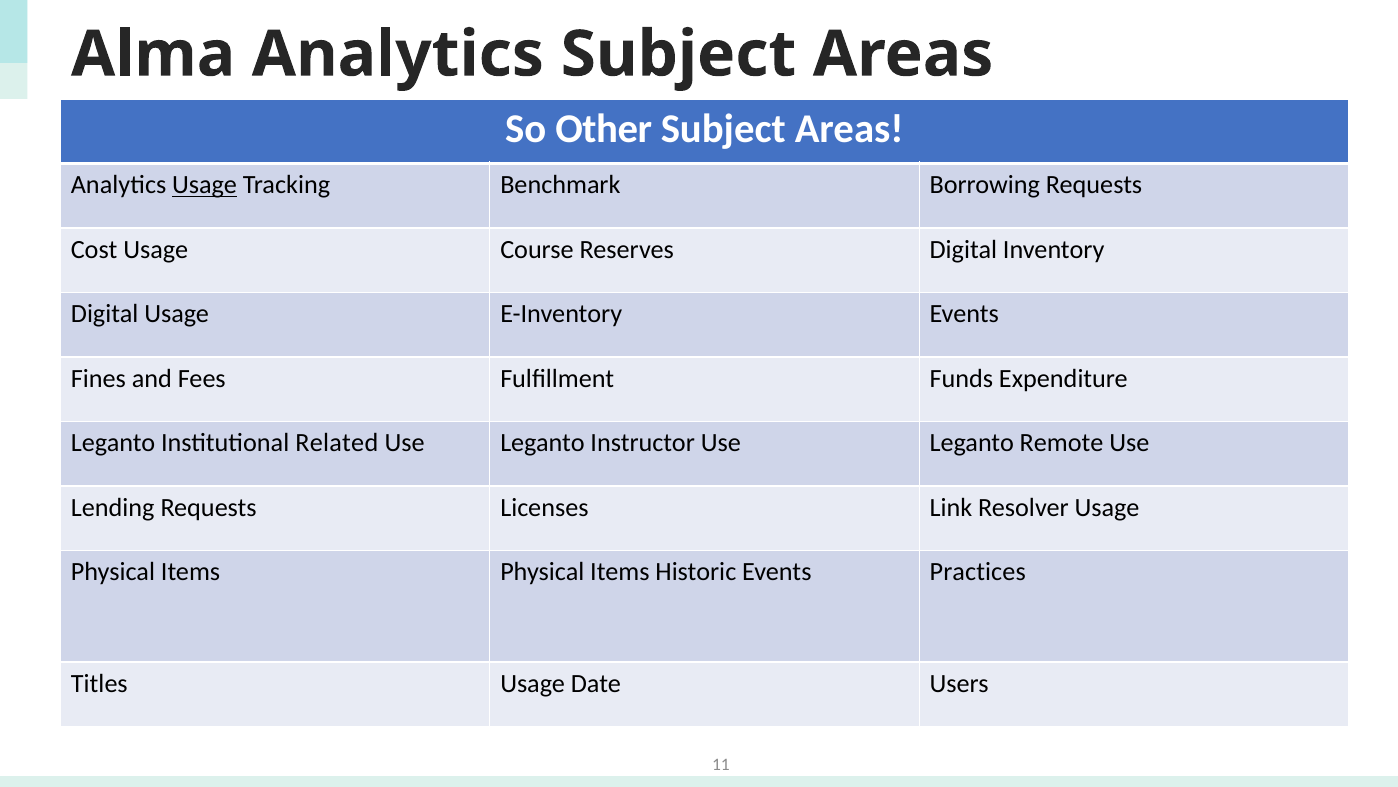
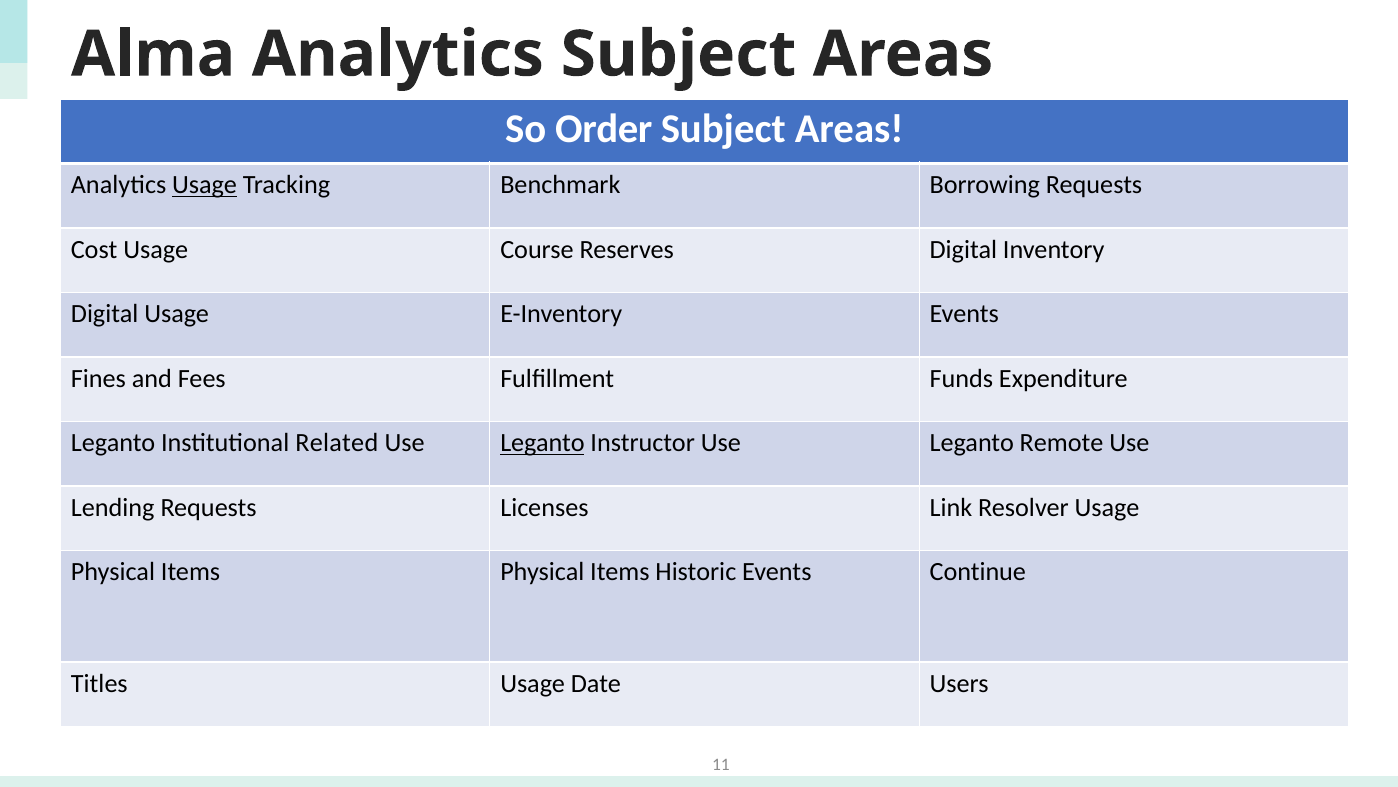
Other: Other -> Order
Leganto at (542, 443) underline: none -> present
Practices: Practices -> Continue
